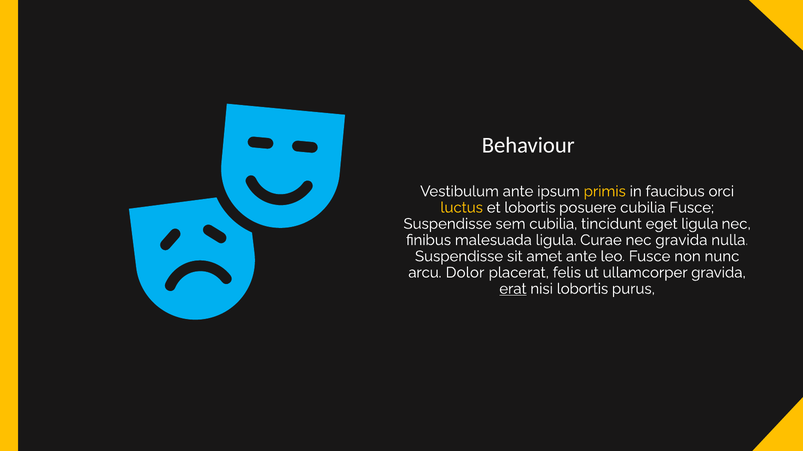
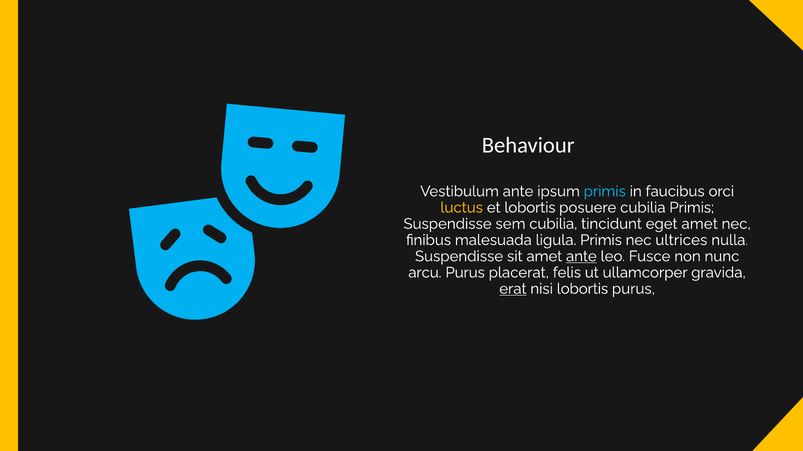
primis at (605, 192) colour: yellow -> light blue
cubilia Fusce: Fusce -> Primis
eget ligula: ligula -> amet
ligula Curae: Curae -> Primis
nec gravida: gravida -> ultrices
ante at (581, 257) underline: none -> present
arcu Dolor: Dolor -> Purus
